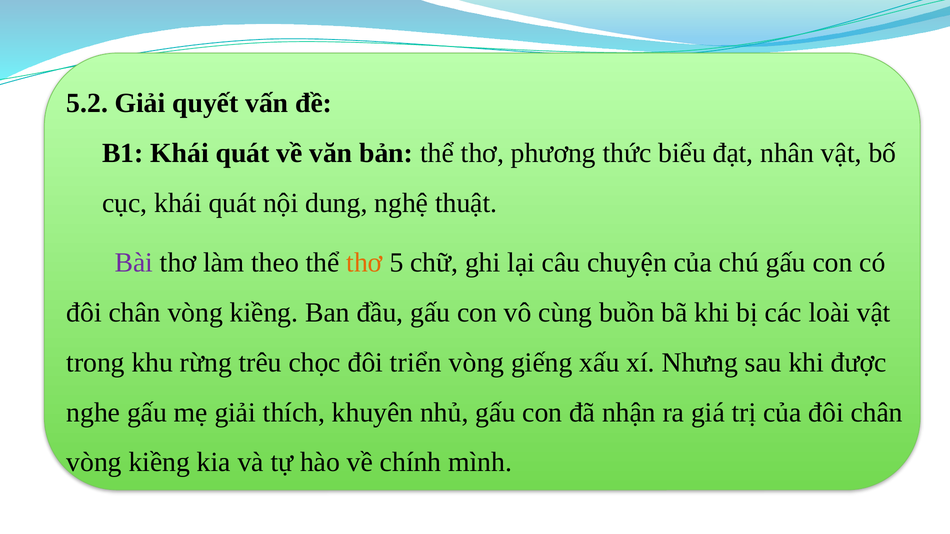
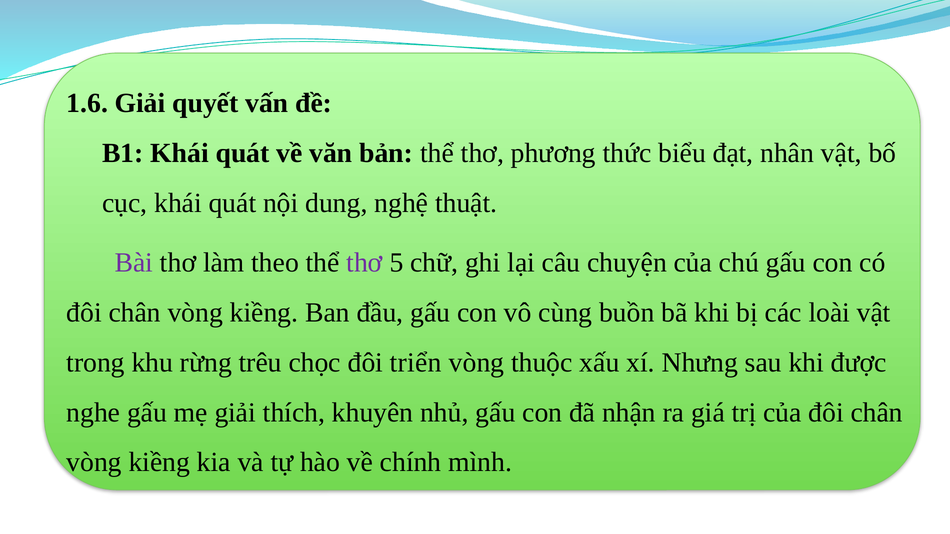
5.2: 5.2 -> 1.6
thơ at (365, 263) colour: orange -> purple
giếng: giếng -> thuộc
